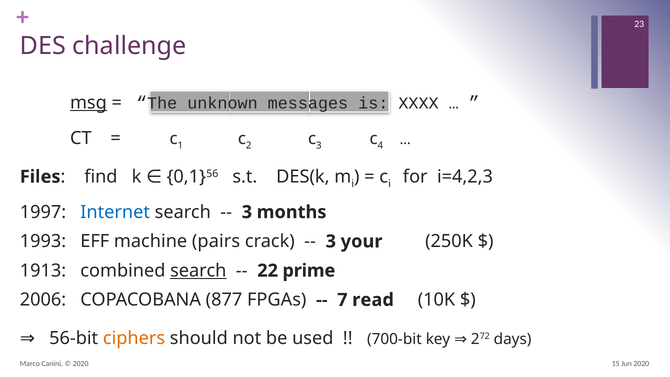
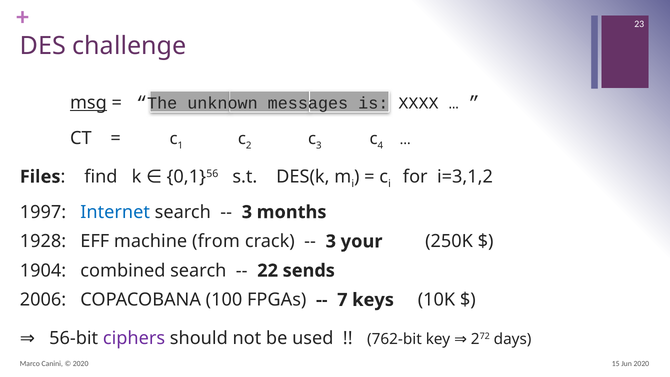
i=4,2,3: i=4,2,3 -> i=3,1,2
1993: 1993 -> 1928
pairs: pairs -> from
1913: 1913 -> 1904
search at (198, 271) underline: present -> none
prime: prime -> sends
877: 877 -> 100
read: read -> keys
ciphers colour: orange -> purple
700-bit: 700-bit -> 762-bit
